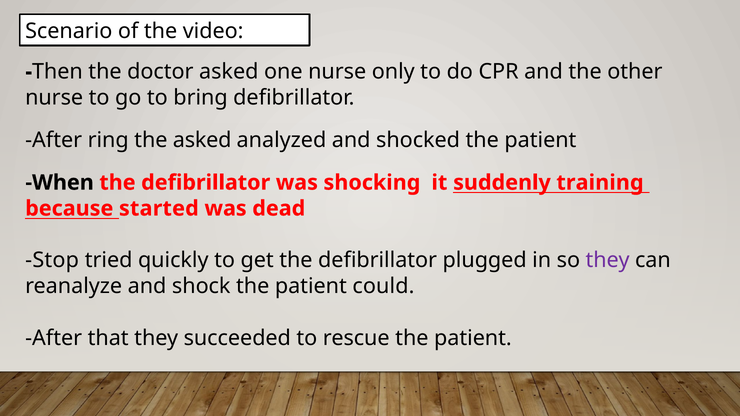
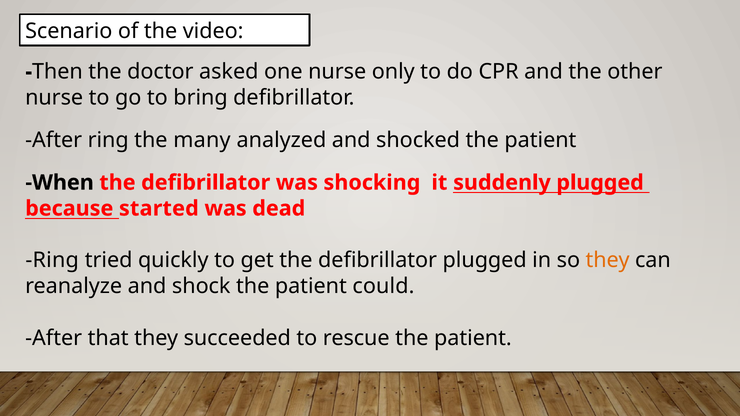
the asked: asked -> many
suddenly training: training -> plugged
Stop at (52, 260): Stop -> Ring
they at (608, 260) colour: purple -> orange
